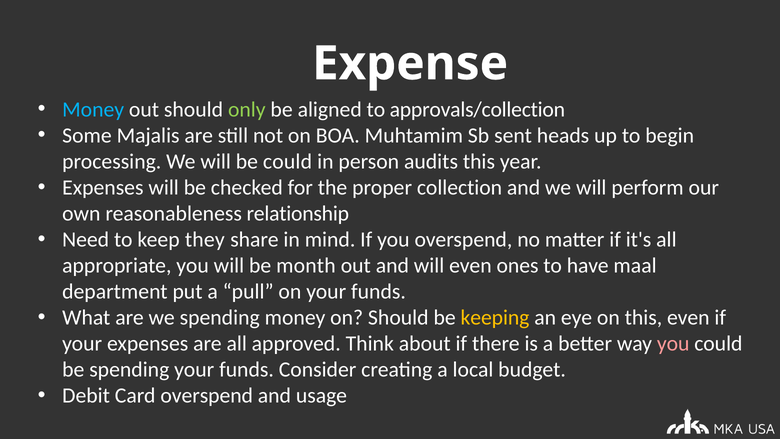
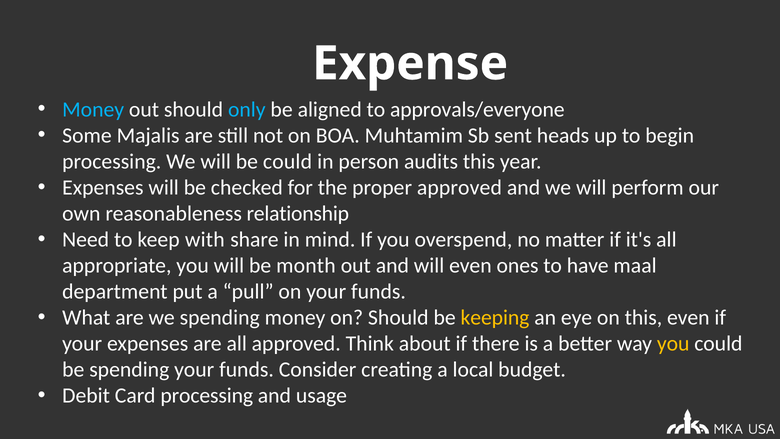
only colour: light green -> light blue
approvals/collection: approvals/collection -> approvals/everyone
proper collection: collection -> approved
they: they -> with
you at (673, 344) colour: pink -> yellow
Card overspend: overspend -> processing
